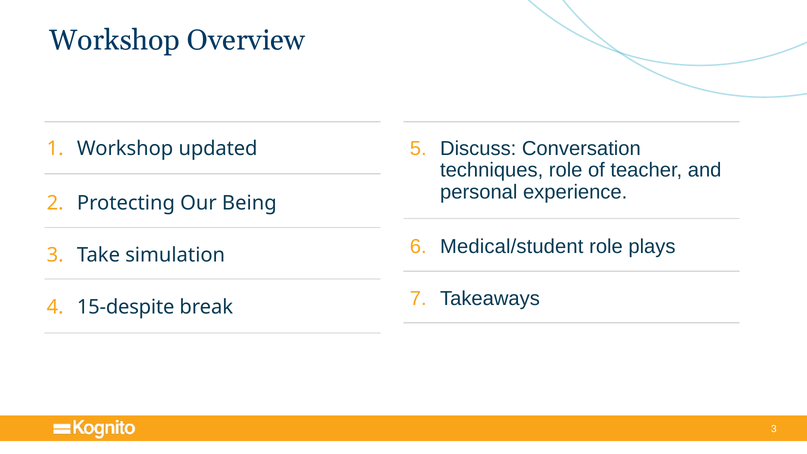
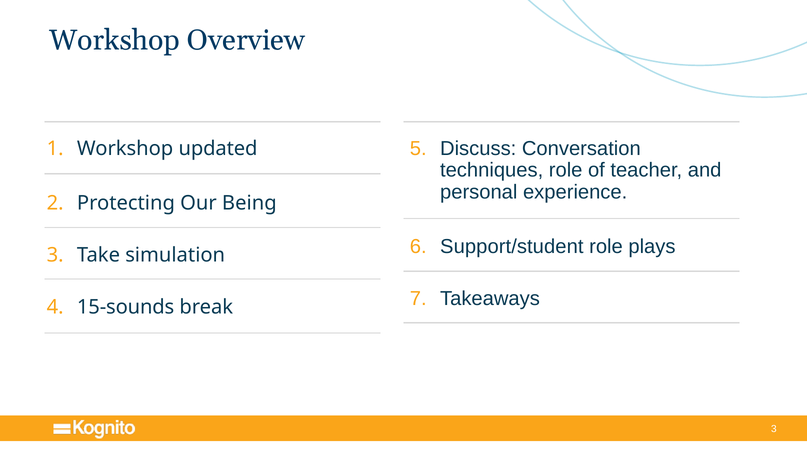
Medical/student: Medical/student -> Support/student
15-despite: 15-despite -> 15-sounds
